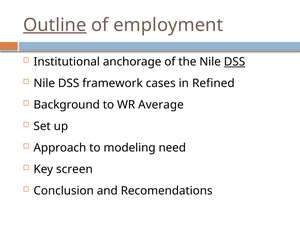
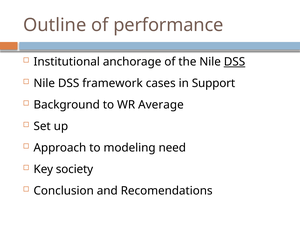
Outline underline: present -> none
employment: employment -> performance
Refined: Refined -> Support
screen: screen -> society
